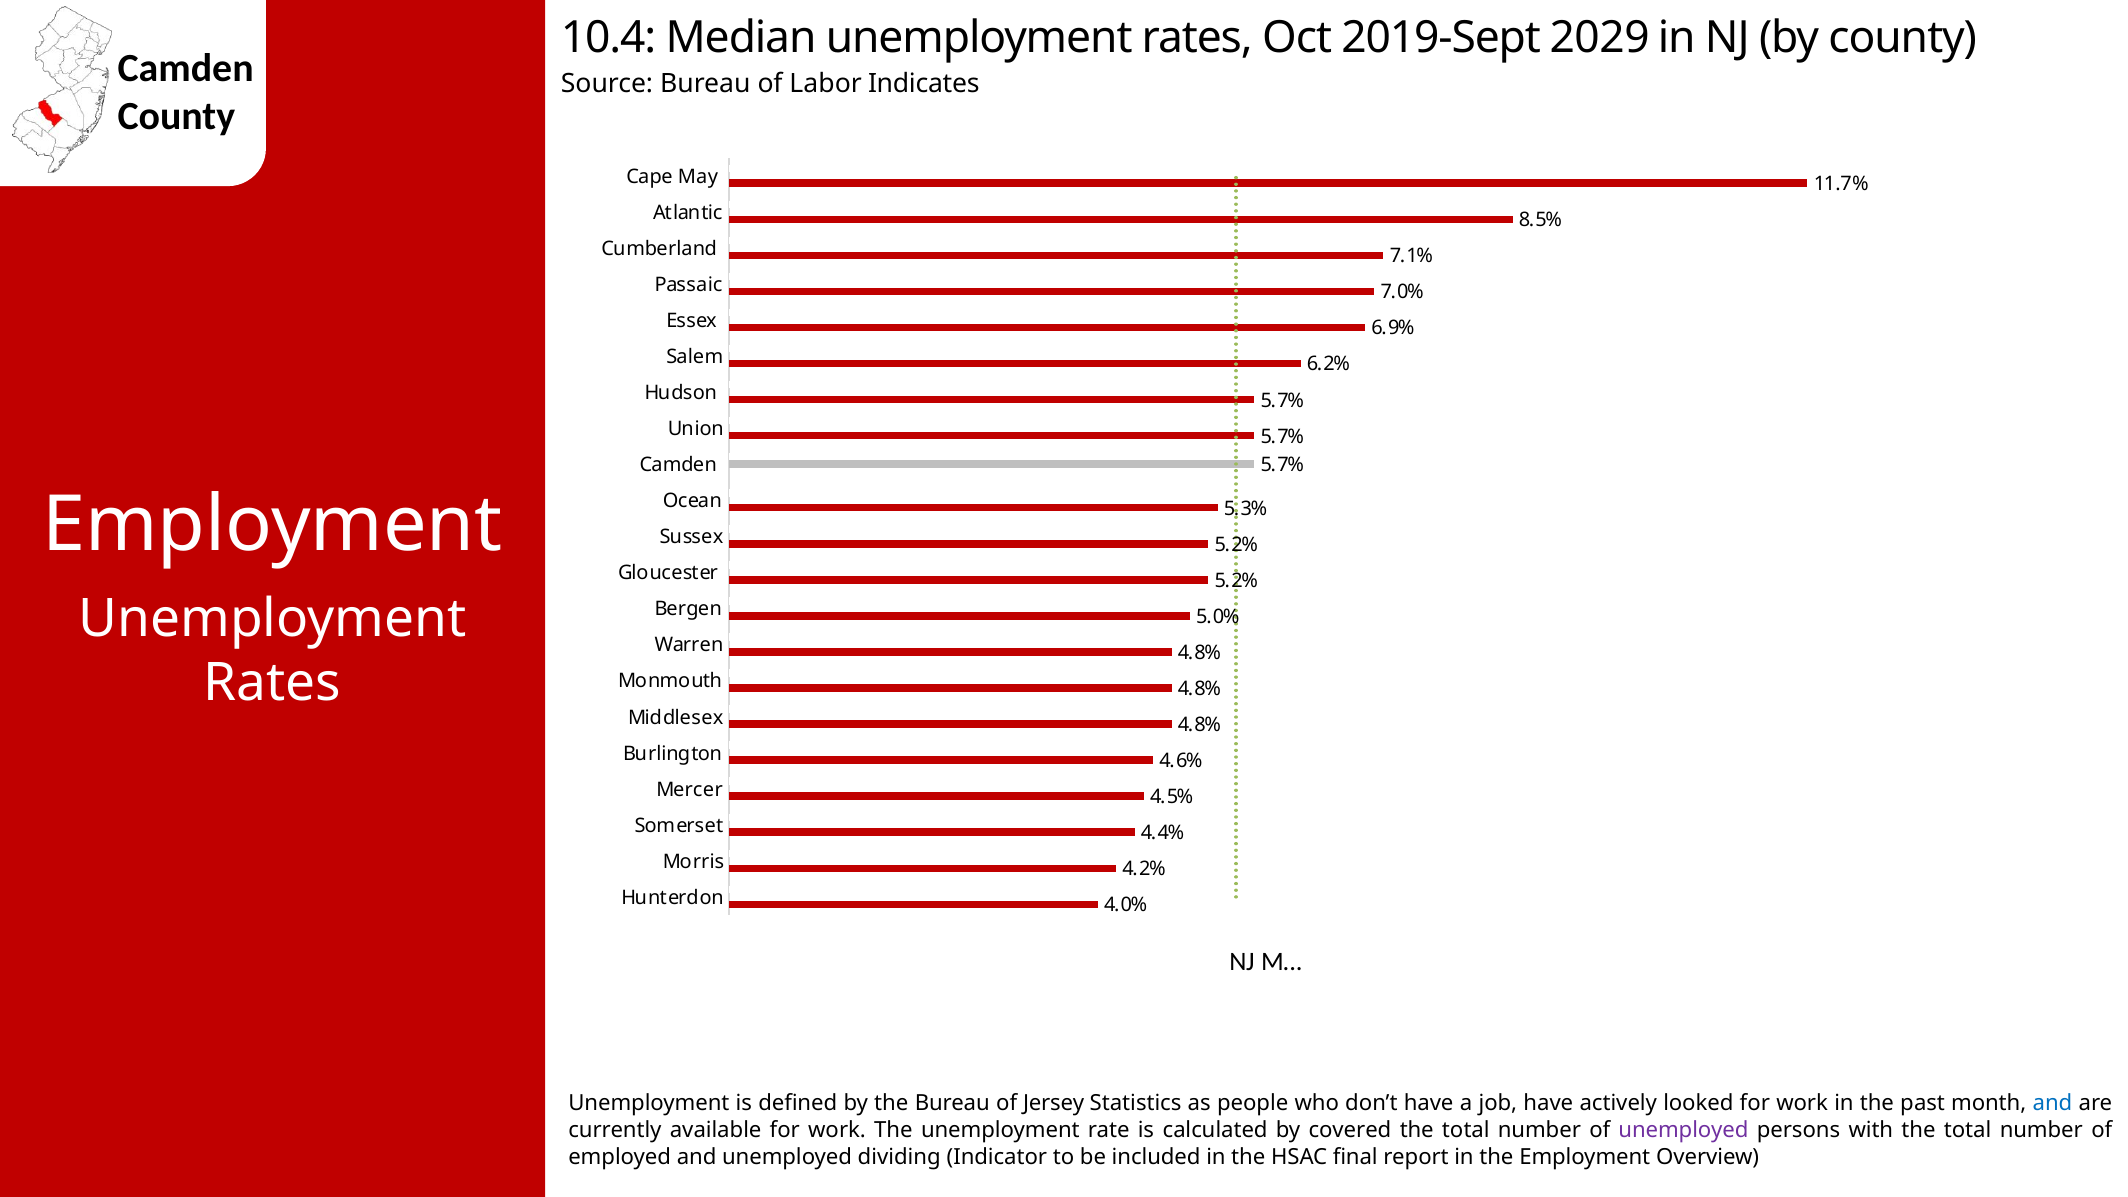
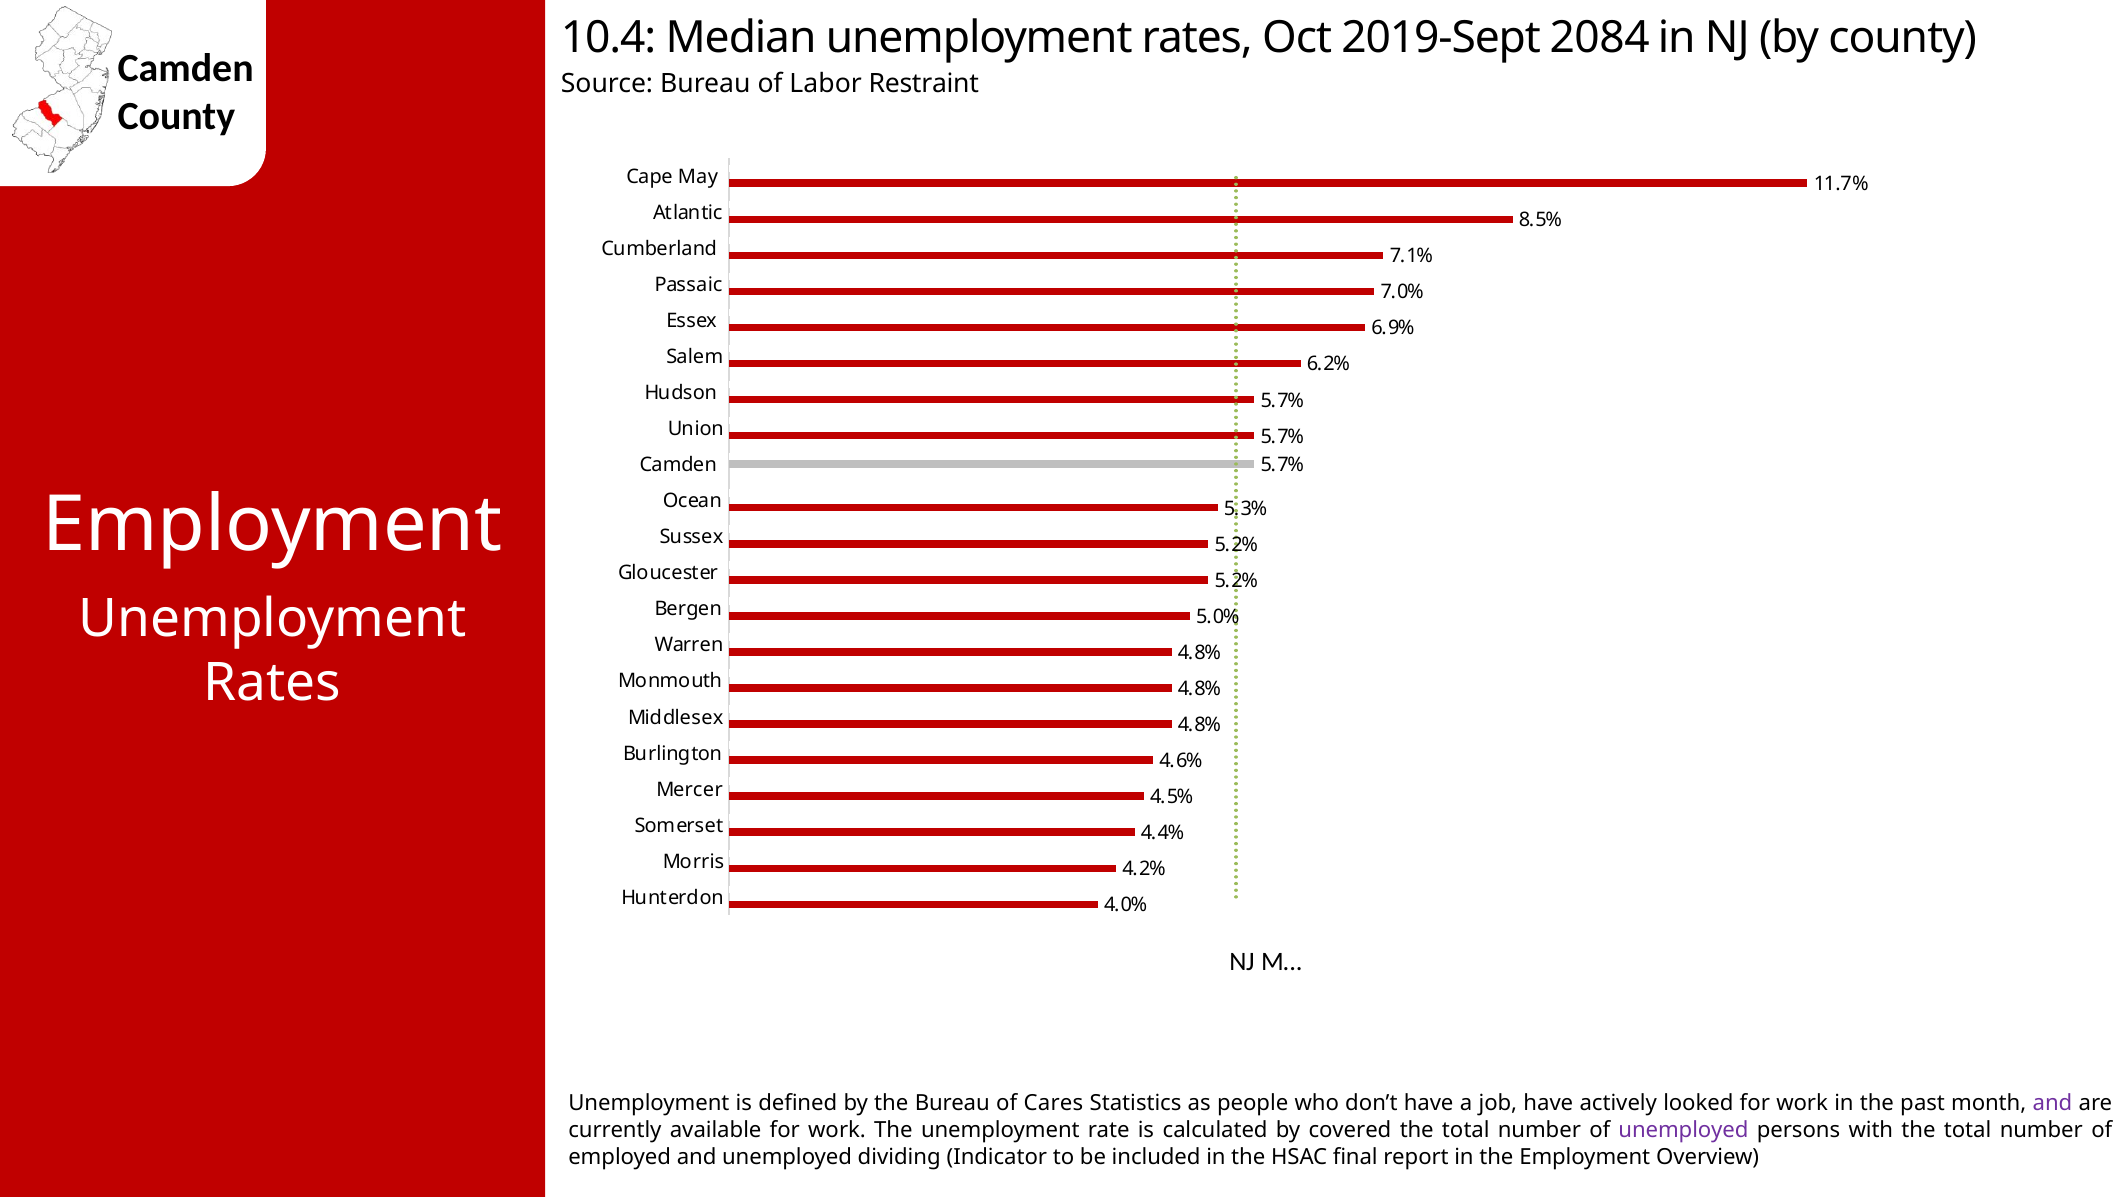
2029: 2029 -> 2084
Indicates: Indicates -> Restraint
Jersey: Jersey -> Cares
and at (2053, 1103) colour: blue -> purple
